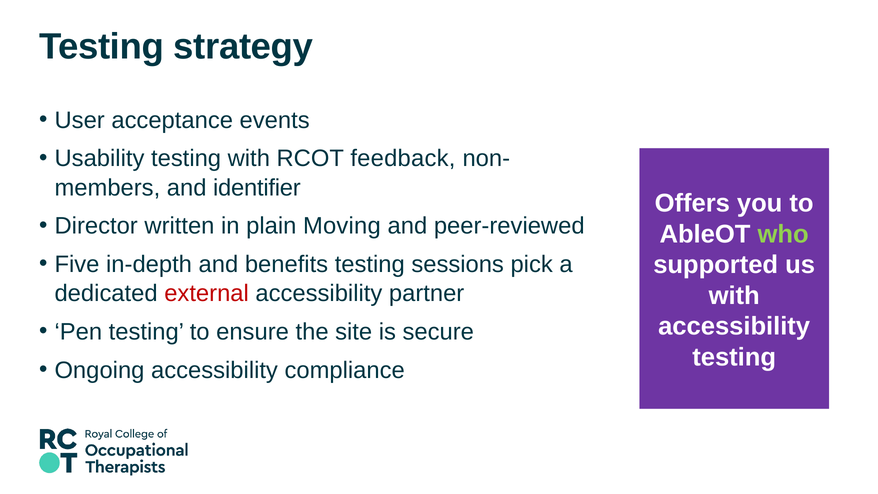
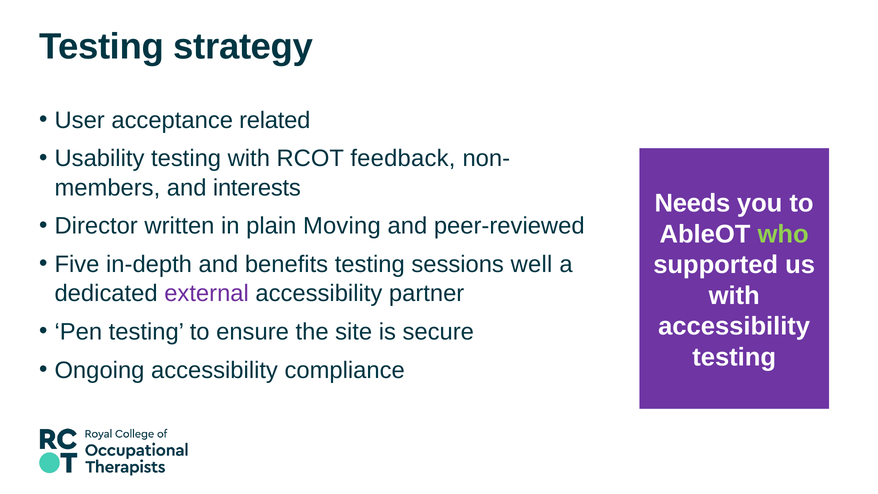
events: events -> related
identifier: identifier -> interests
Offers: Offers -> Needs
pick: pick -> well
external colour: red -> purple
